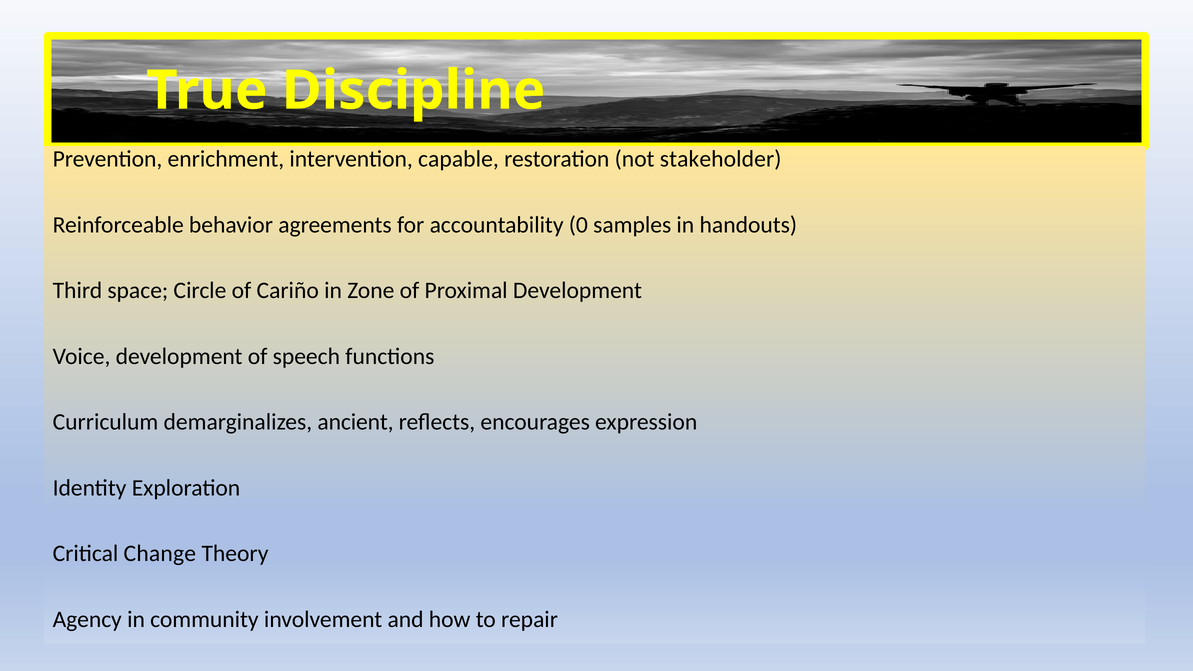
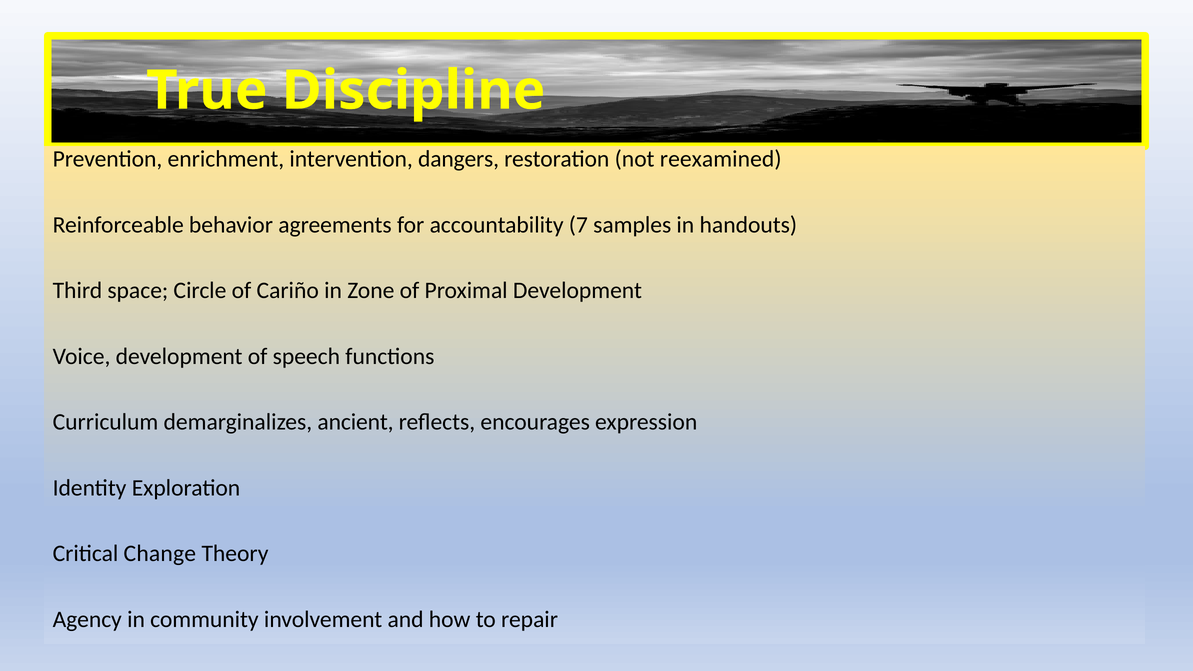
capable: capable -> dangers
stakeholder: stakeholder -> reexamined
0: 0 -> 7
